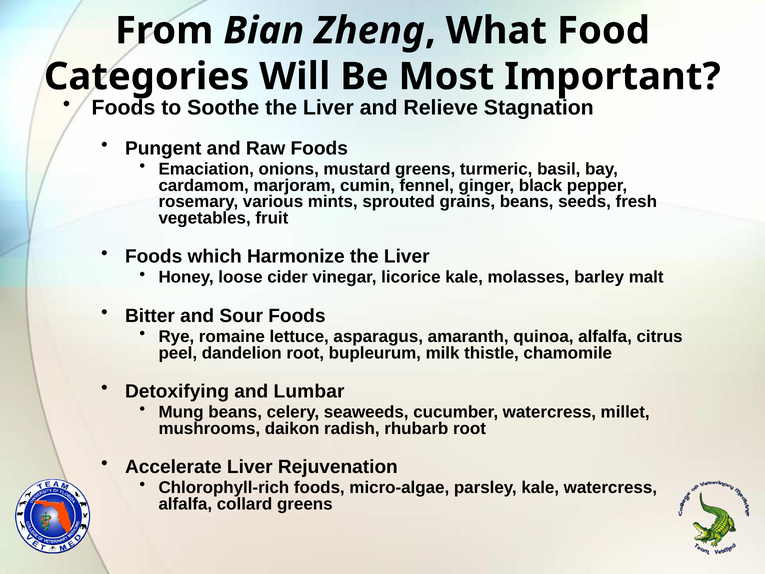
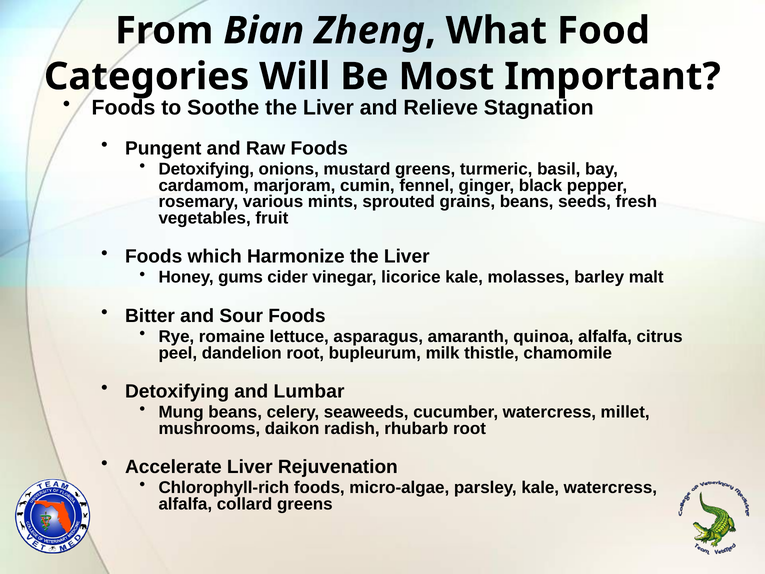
Emaciation at (206, 169): Emaciation -> Detoxifying
loose: loose -> gums
